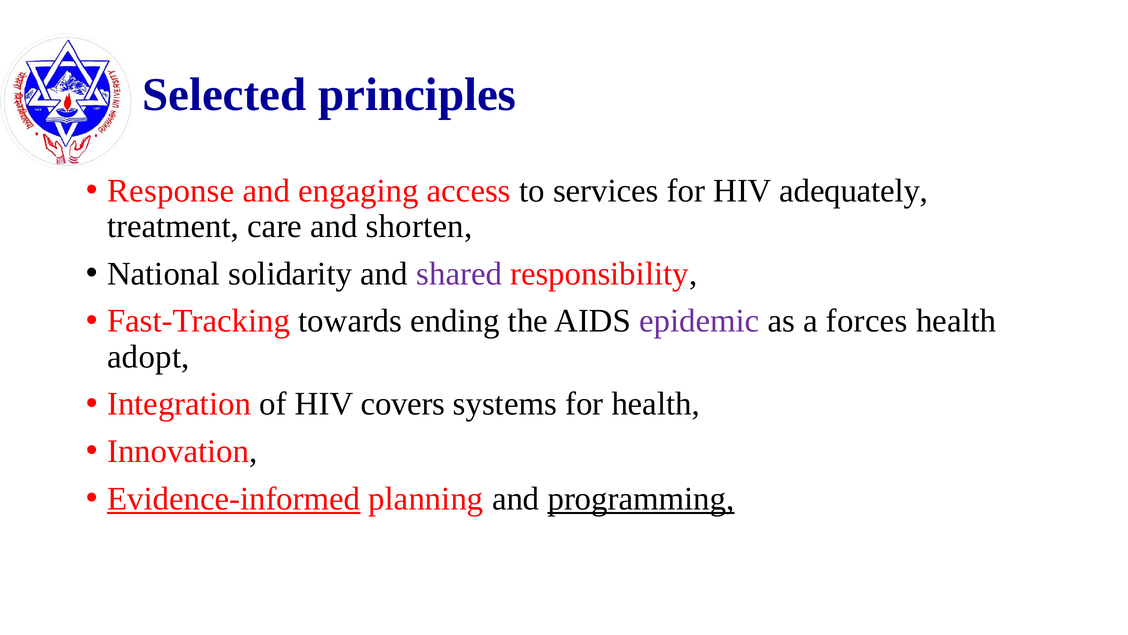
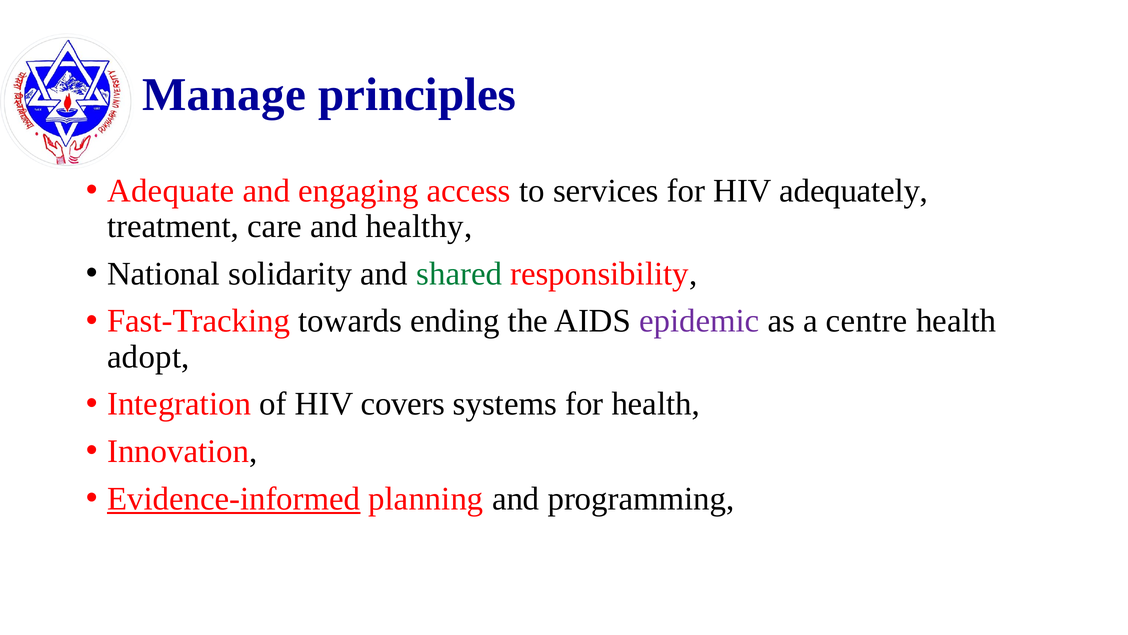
Selected: Selected -> Manage
Response: Response -> Adequate
shorten: shorten -> healthy
shared colour: purple -> green
forces: forces -> centre
programming underline: present -> none
